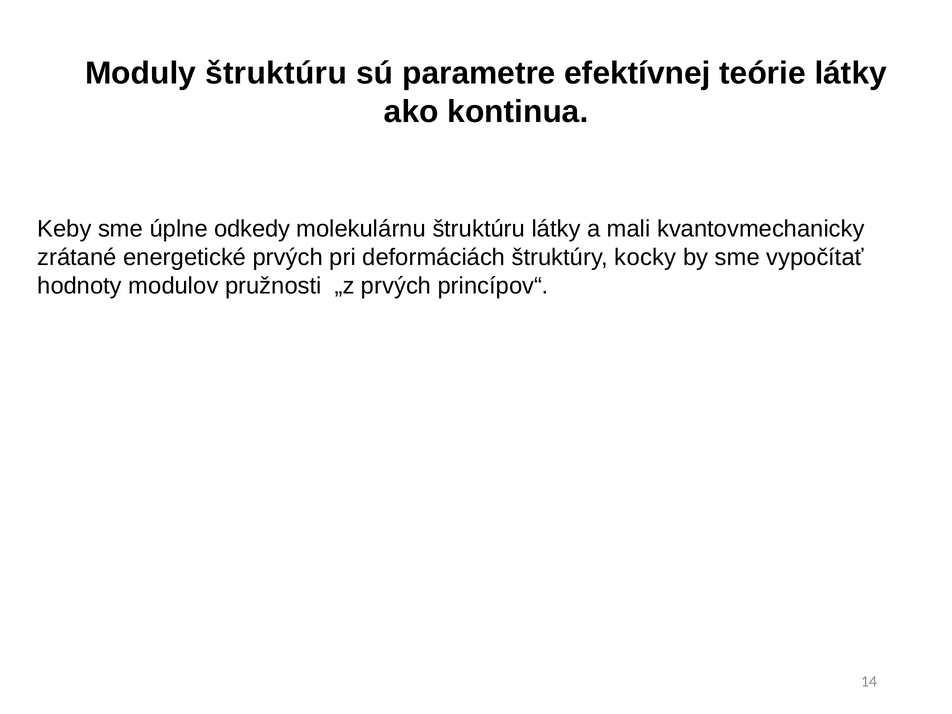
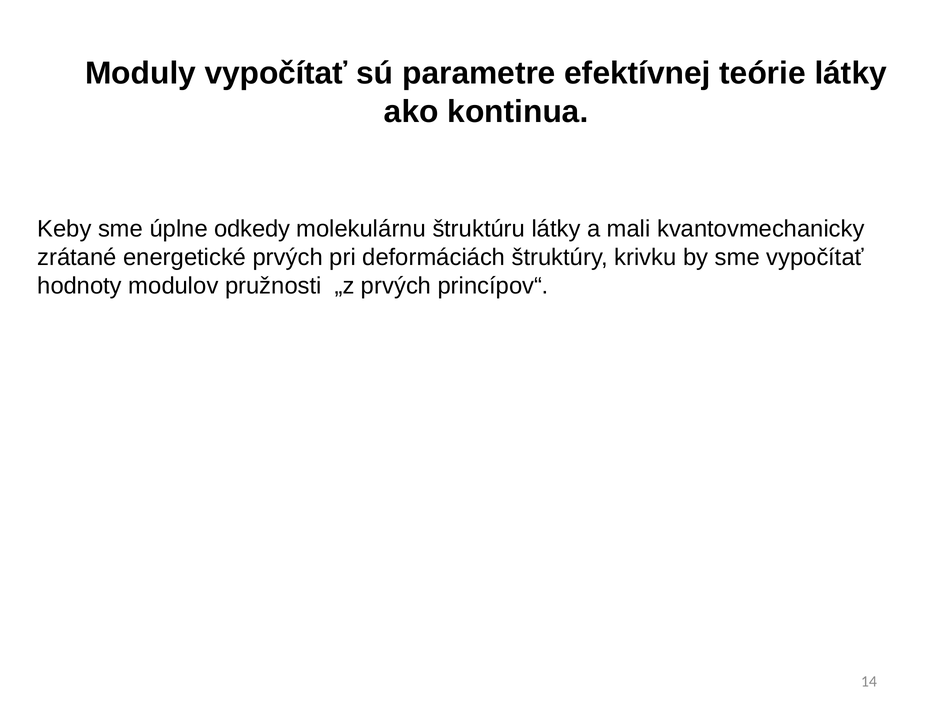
Moduly štruktúru: štruktúru -> vypočítať
kocky: kocky -> krivku
